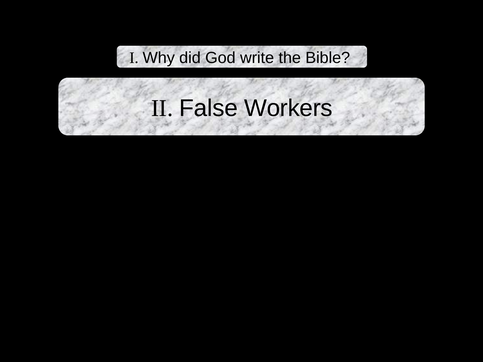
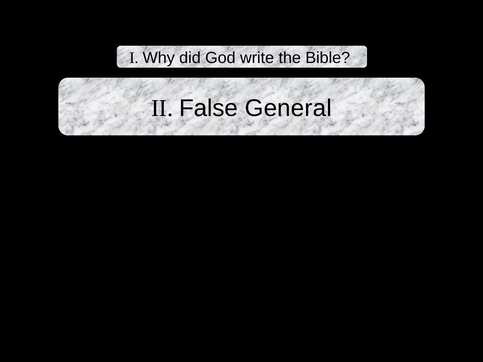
Workers: Workers -> General
